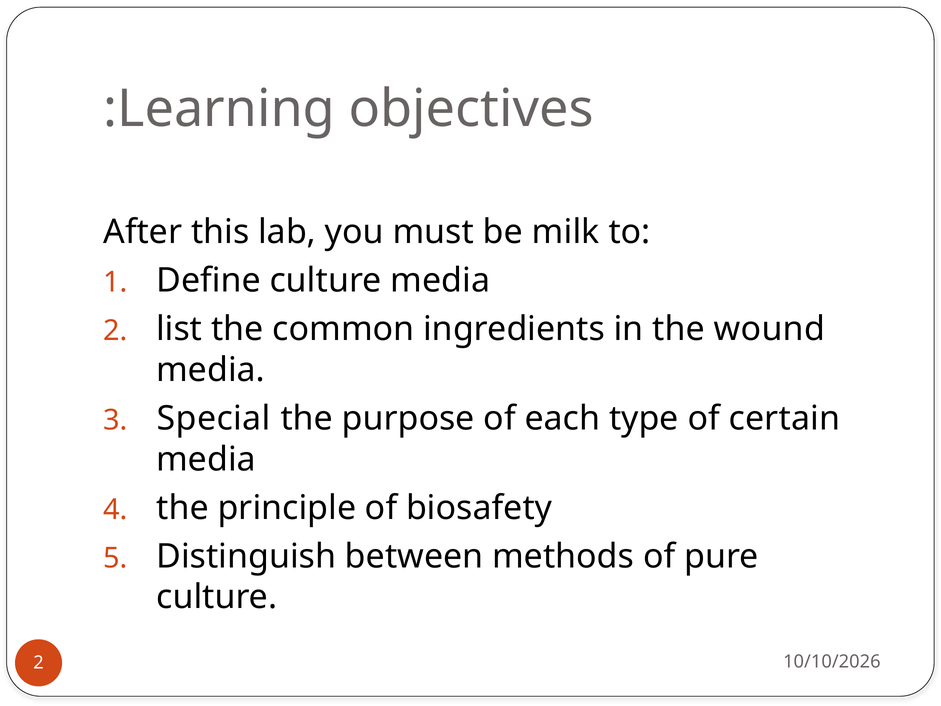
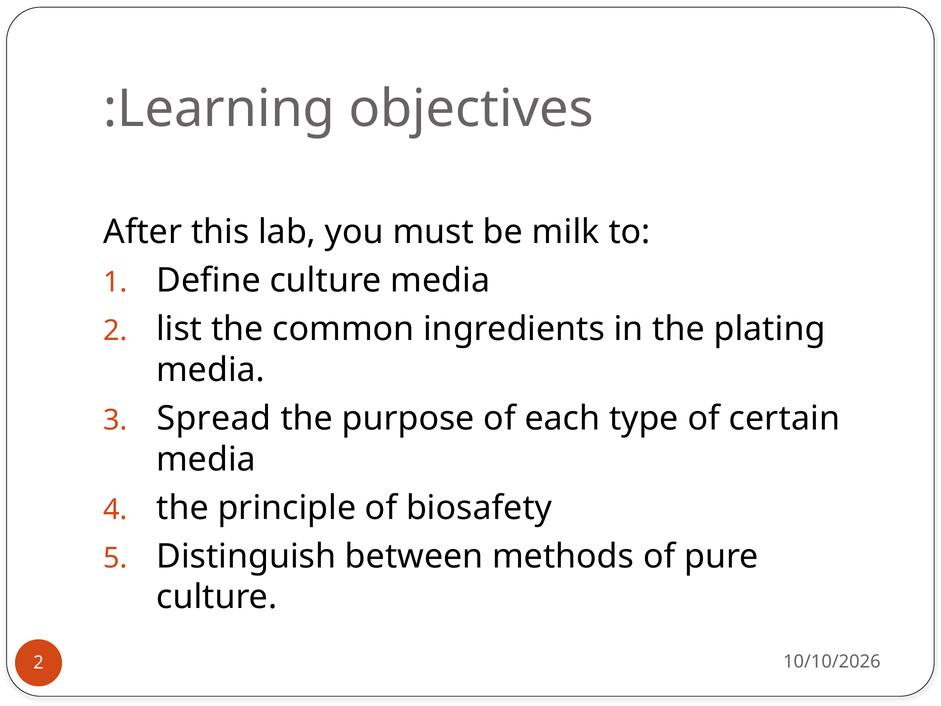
wound: wound -> plating
Special: Special -> Spread
